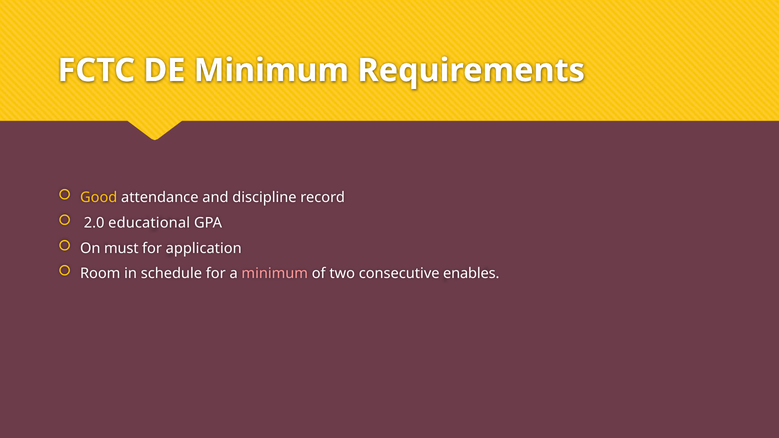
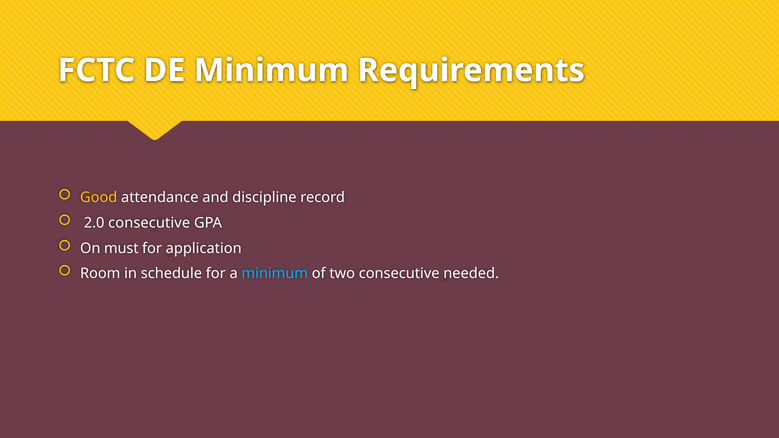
2.0 educational: educational -> consecutive
minimum at (275, 274) colour: pink -> light blue
enables: enables -> needed
